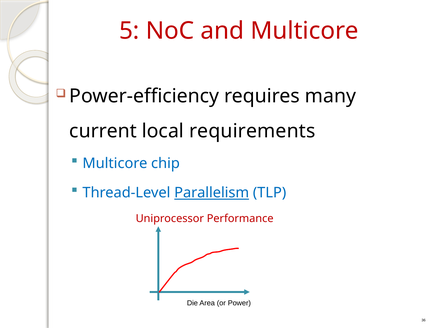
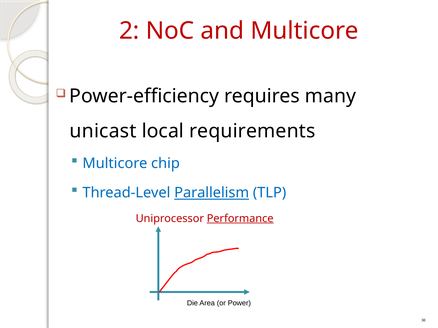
5: 5 -> 2
current: current -> unicast
Performance underline: none -> present
